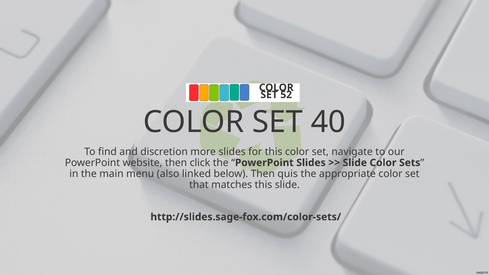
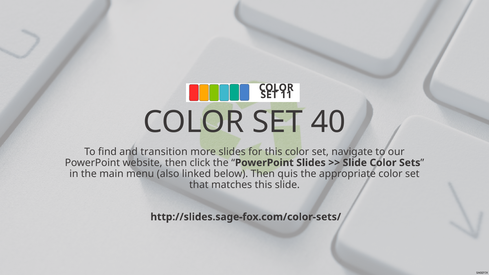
52: 52 -> 11
discretion: discretion -> transition
